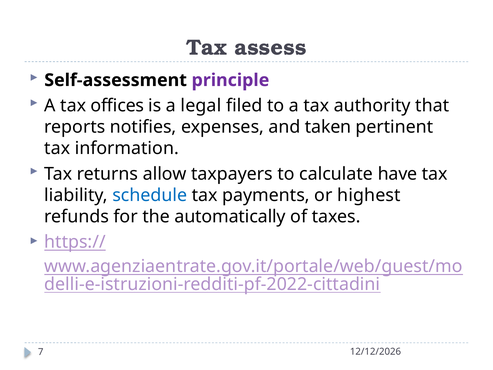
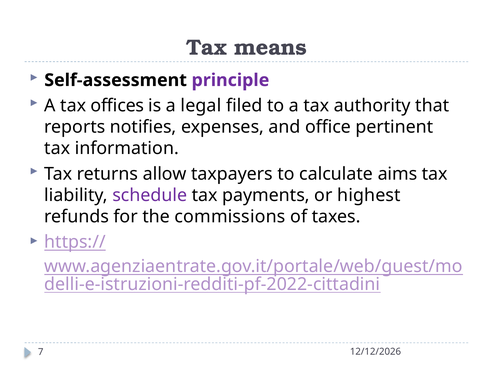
assess: assess -> means
taken: taken -> office
have: have -> aims
schedule colour: blue -> purple
automatically: automatically -> commissions
